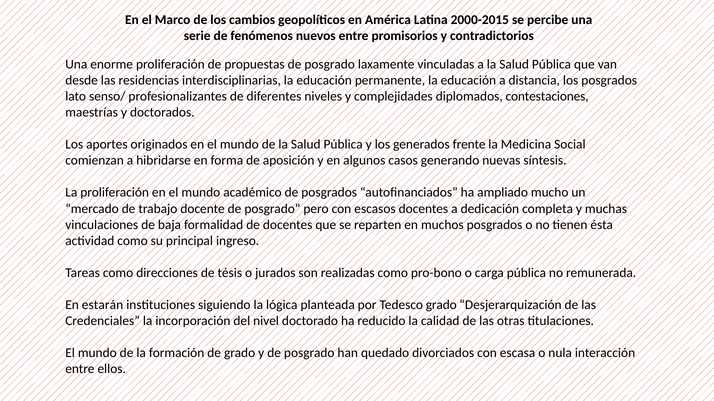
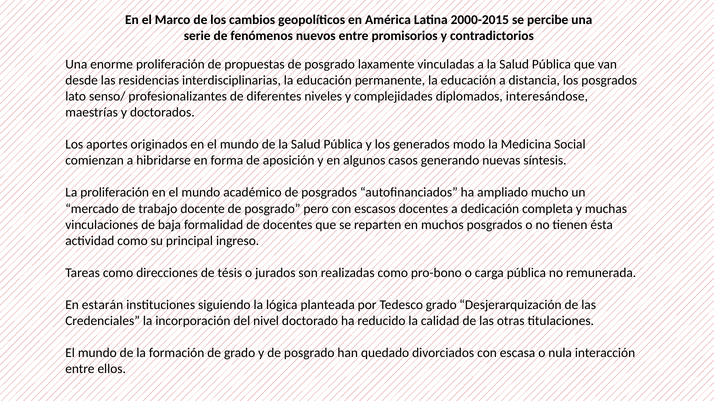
contestaciones: contestaciones -> interesándose
frente: frente -> modo
